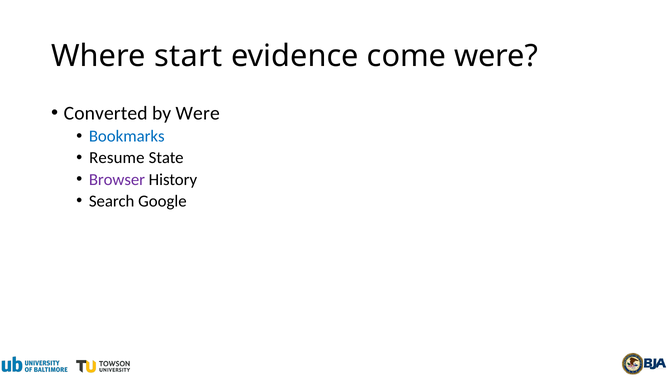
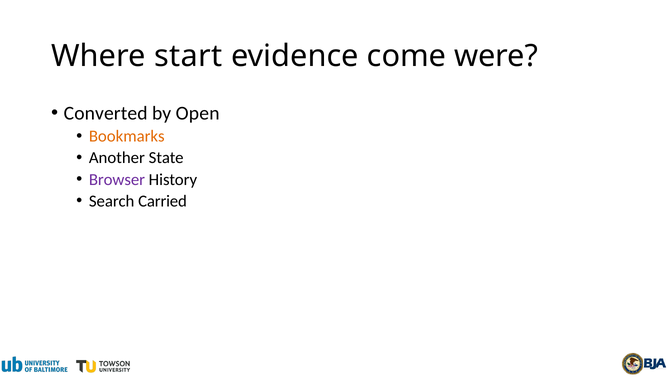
by Were: Were -> Open
Bookmarks colour: blue -> orange
Resume: Resume -> Another
Google: Google -> Carried
